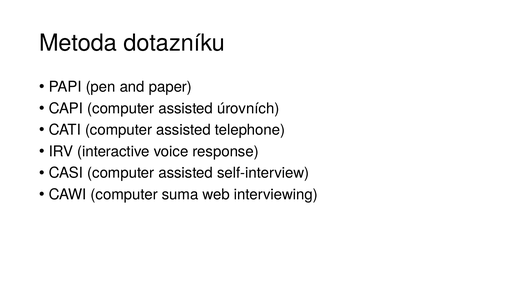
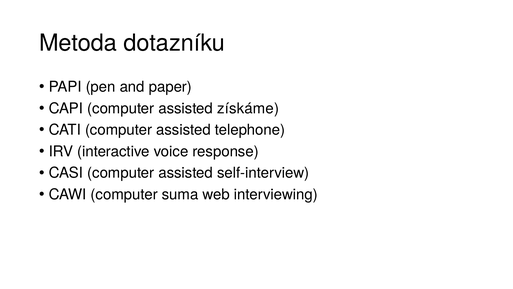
úrovních: úrovních -> získáme
